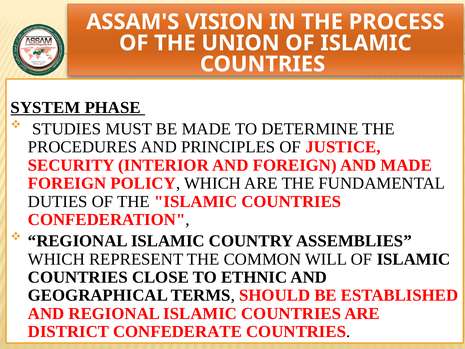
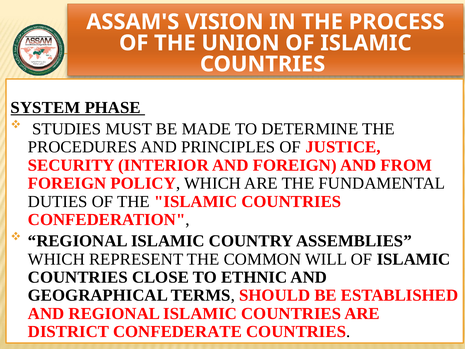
AND MADE: MADE -> FROM
